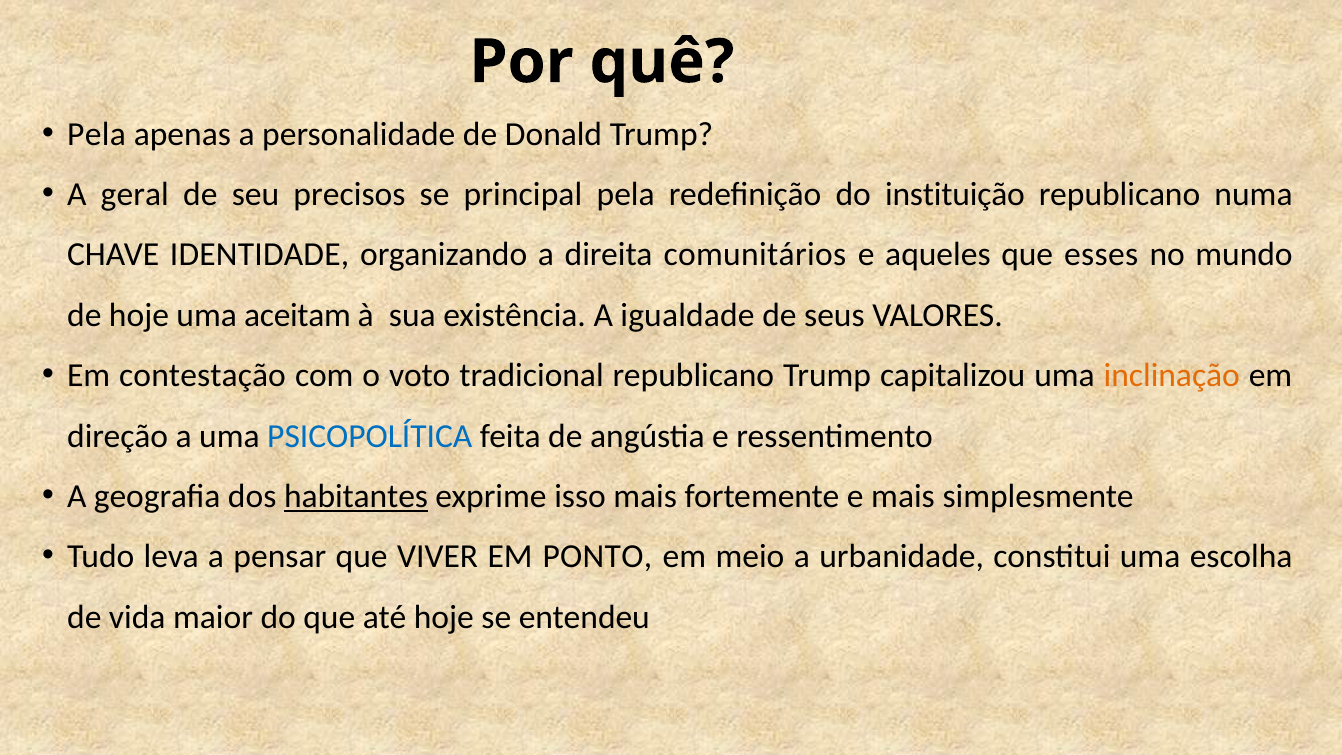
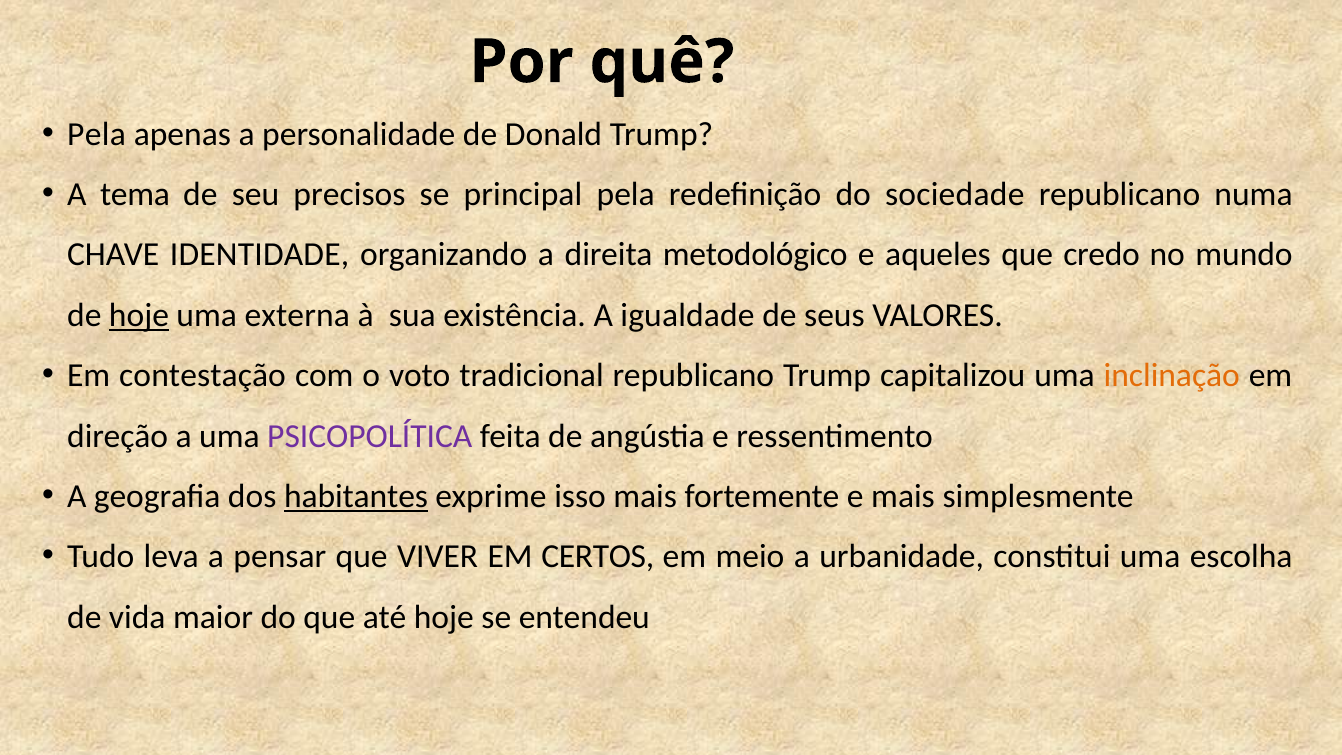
geral: geral -> tema
instituição: instituição -> sociedade
comunitários: comunitários -> metodológico
esses: esses -> credo
hoje at (139, 315) underline: none -> present
aceitam: aceitam -> externa
PSICOPOLÍTICA colour: blue -> purple
PONTO: PONTO -> CERTOS
